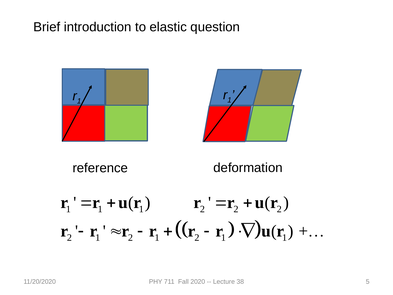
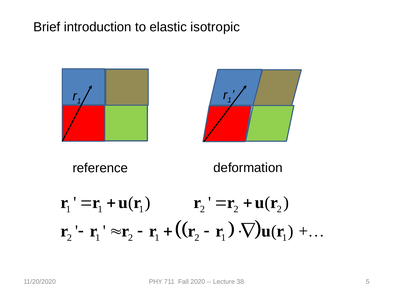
question: question -> isotropic
